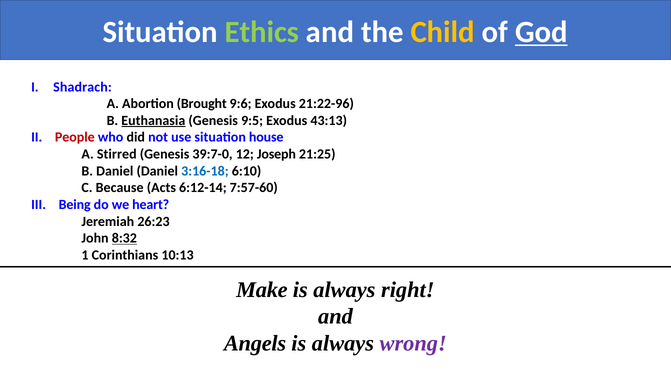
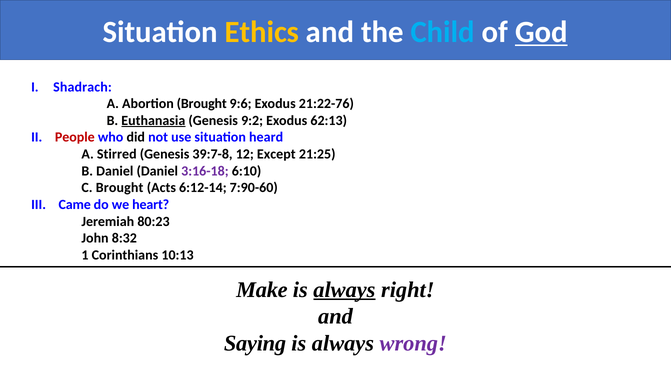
Ethics colour: light green -> yellow
Child colour: yellow -> light blue
21:22-96: 21:22-96 -> 21:22-76
9:5: 9:5 -> 9:2
43:13: 43:13 -> 62:13
house: house -> heard
39:7-0: 39:7-0 -> 39:7-8
Joseph: Joseph -> Except
3:16-18 colour: blue -> purple
C Because: Because -> Brought
7:57-60: 7:57-60 -> 7:90-60
Being: Being -> Came
26:23: 26:23 -> 80:23
8:32 underline: present -> none
always at (344, 289) underline: none -> present
Angels: Angels -> Saying
